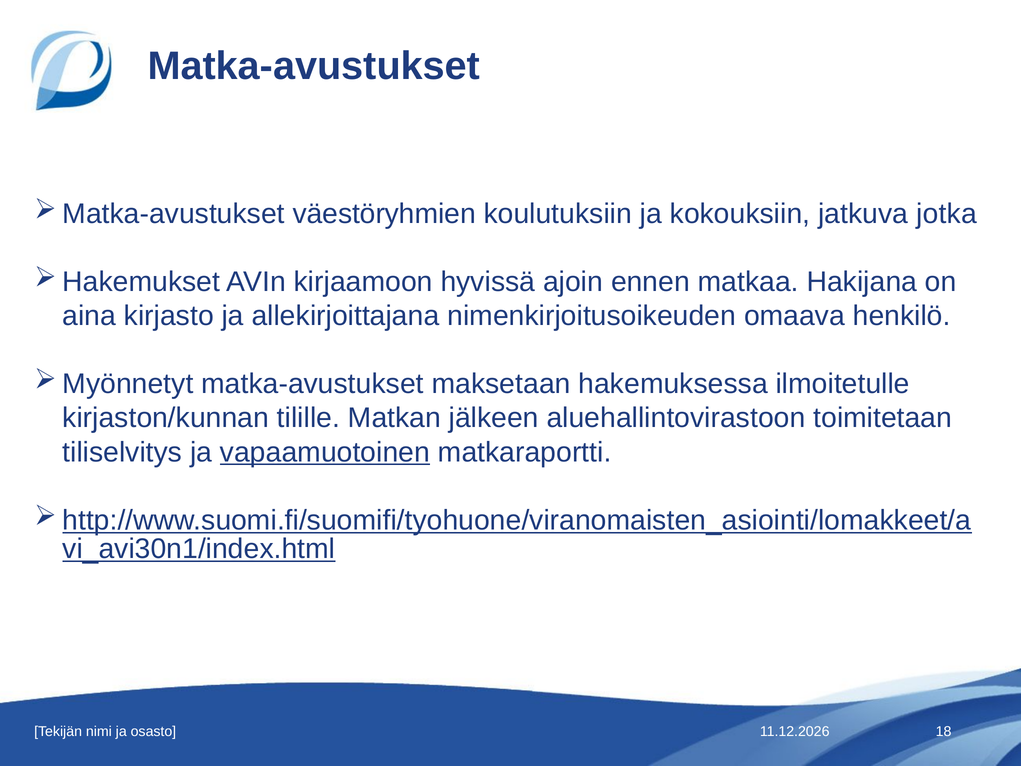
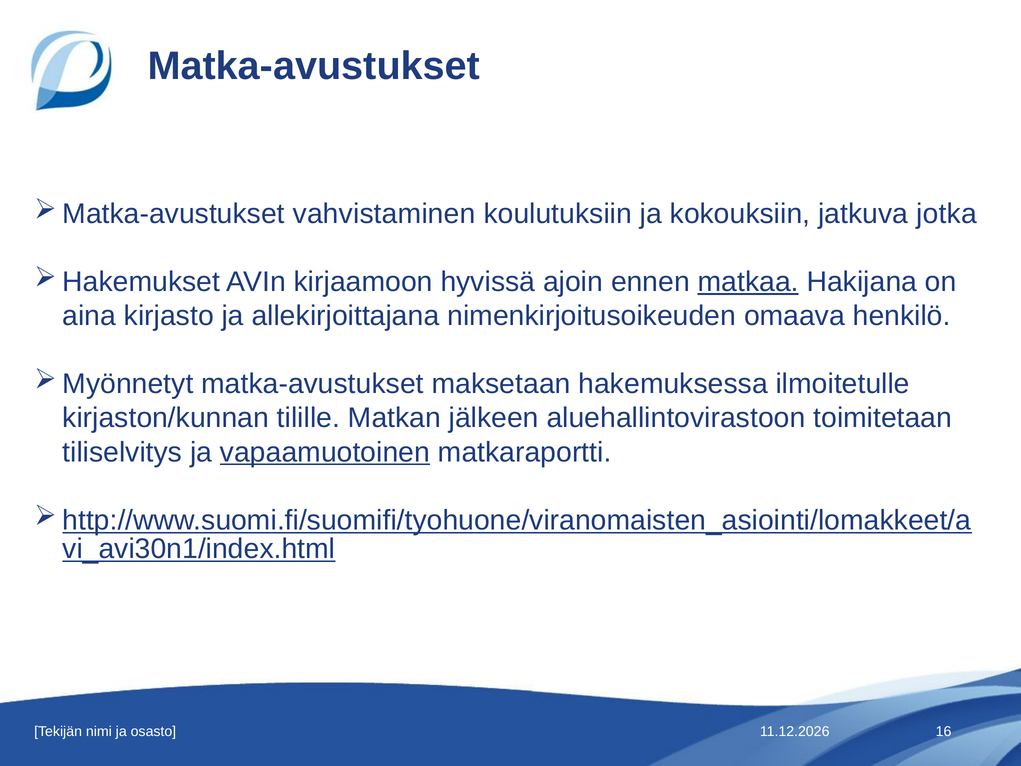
väestöryhmien: väestöryhmien -> vahvistaminen
matkaa underline: none -> present
18: 18 -> 16
